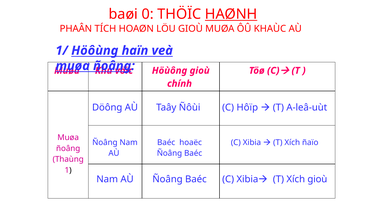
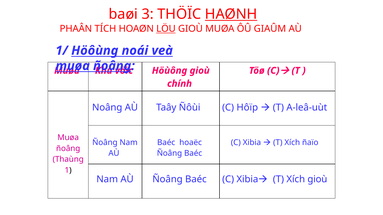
0: 0 -> 3
LÖU underline: none -> present
KHAÙC: KHAÙC -> GIAÛM
haïn: haïn -> noái
Döông: Döông -> Noâng
